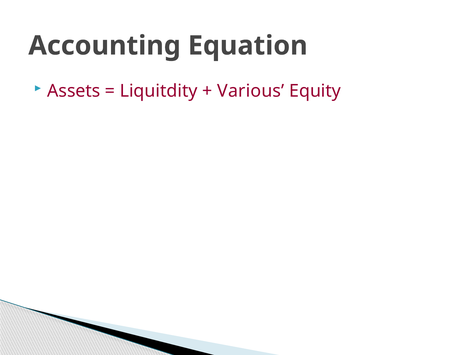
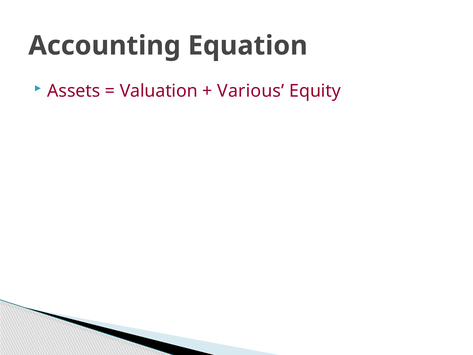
Liquitdity: Liquitdity -> Valuation
